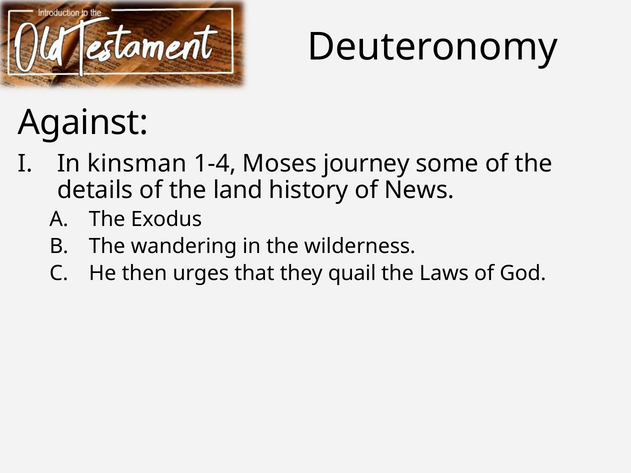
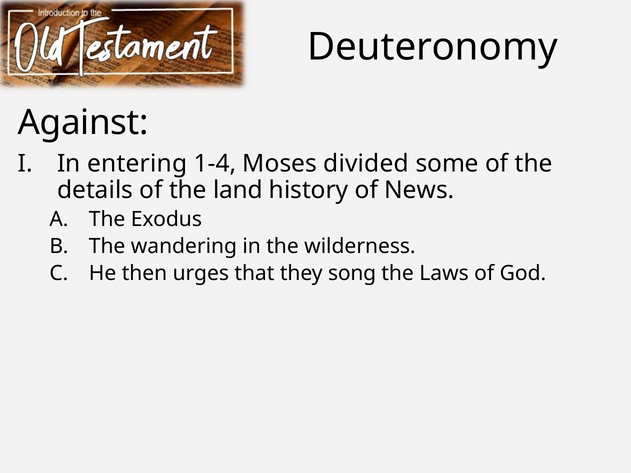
kinsman: kinsman -> entering
journey: journey -> divided
quail: quail -> song
